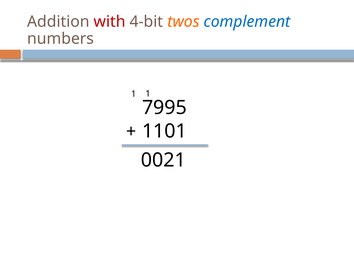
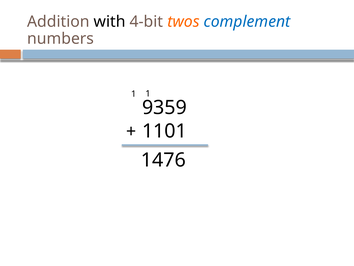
with colour: red -> black
7995: 7995 -> 9359
0021: 0021 -> 1476
